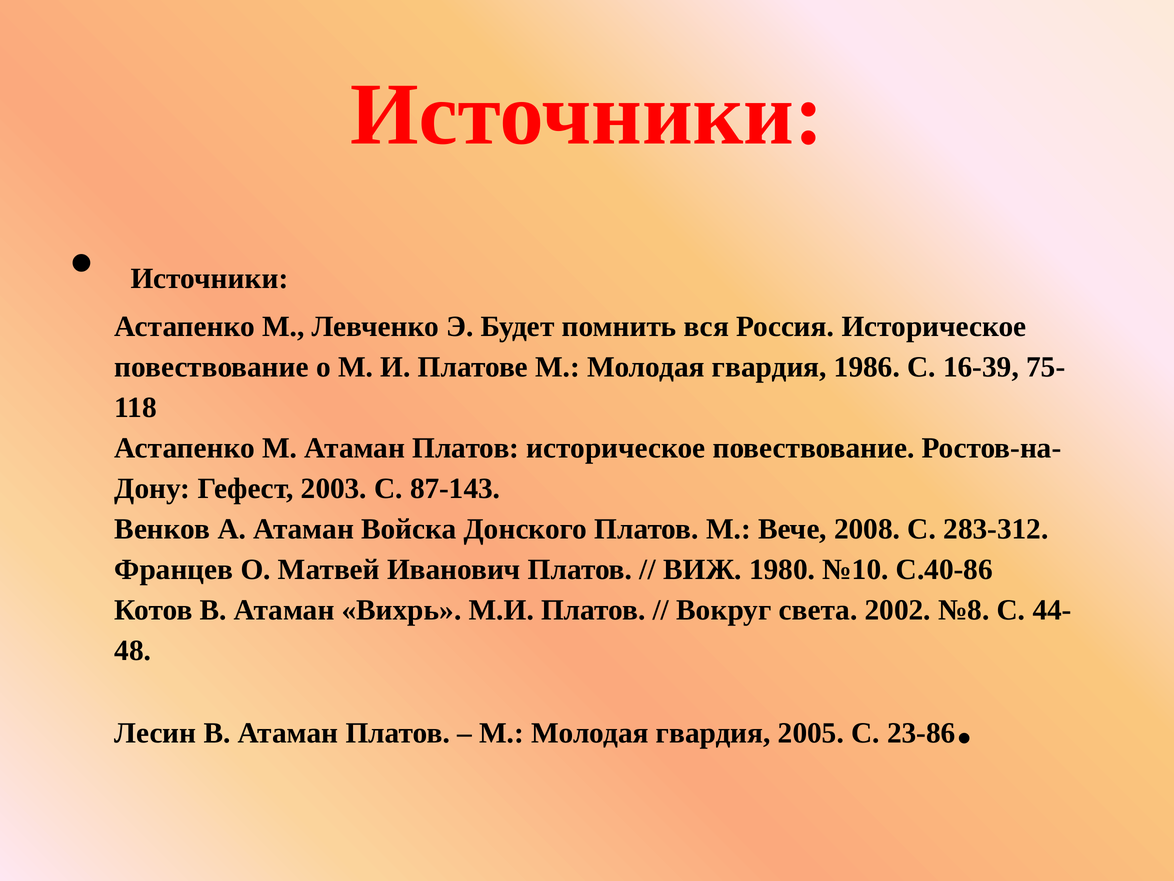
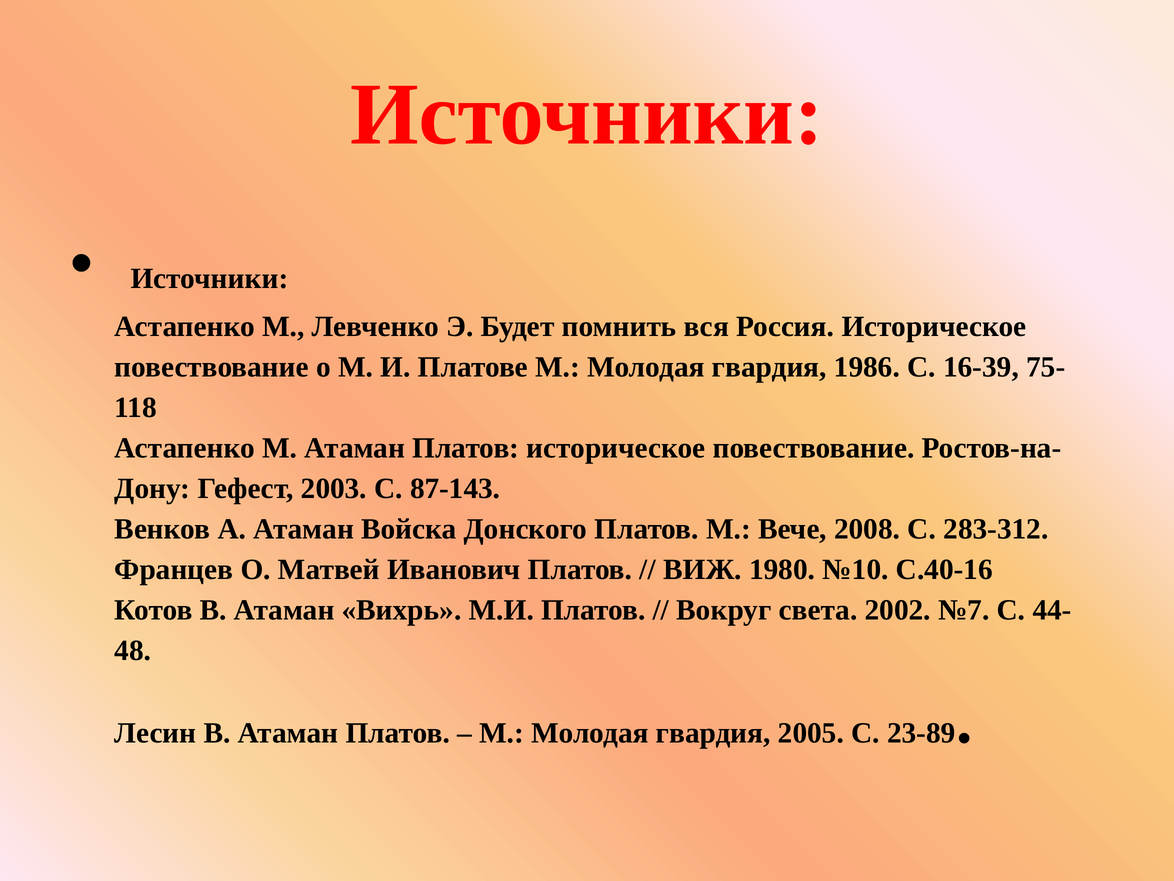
С.40-86: С.40-86 -> С.40-16
№8: №8 -> №7
23-86: 23-86 -> 23-89
